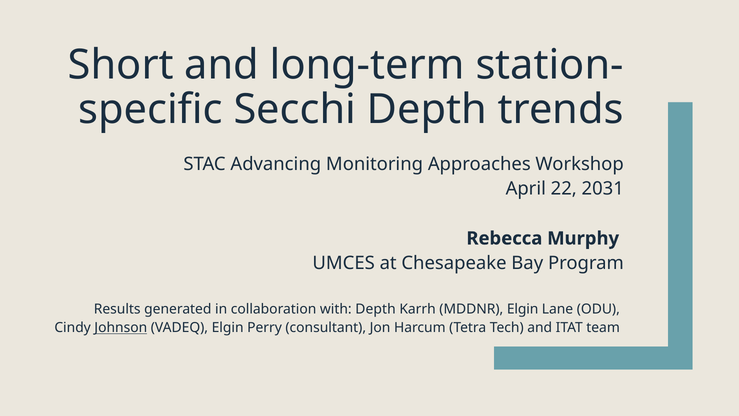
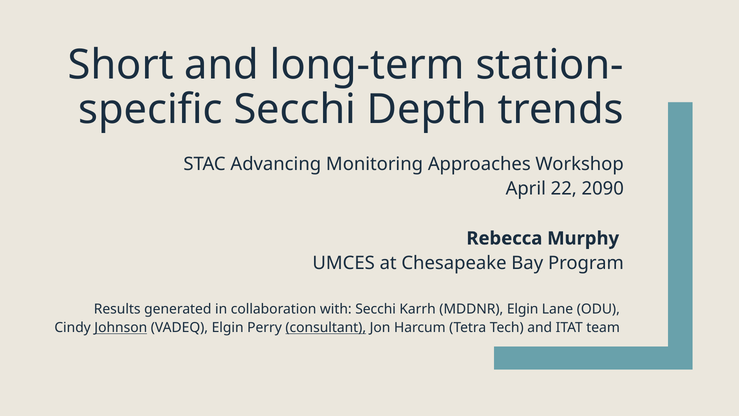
2031: 2031 -> 2090
with Depth: Depth -> Secchi
consultant underline: none -> present
